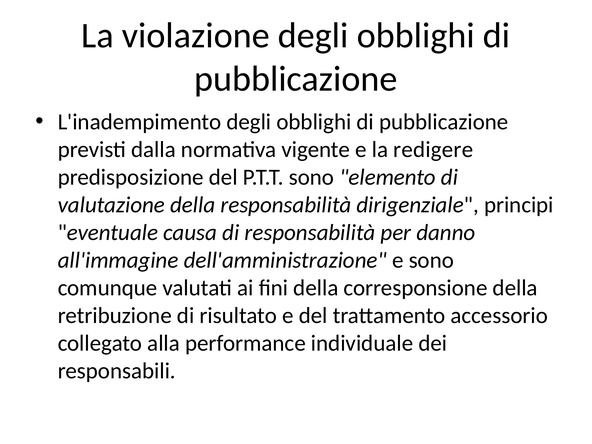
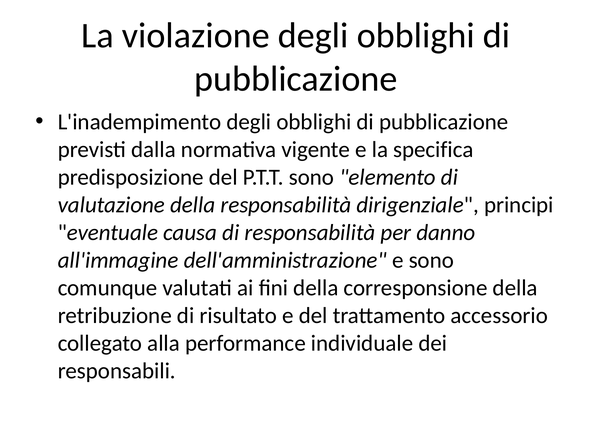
redigere: redigere -> specifica
